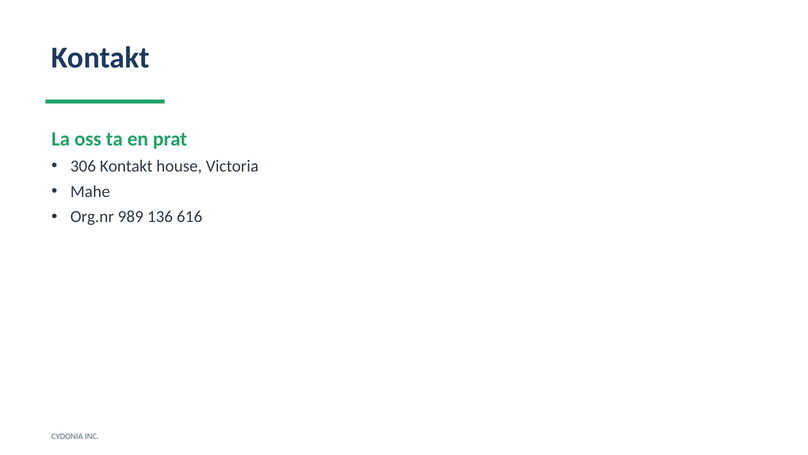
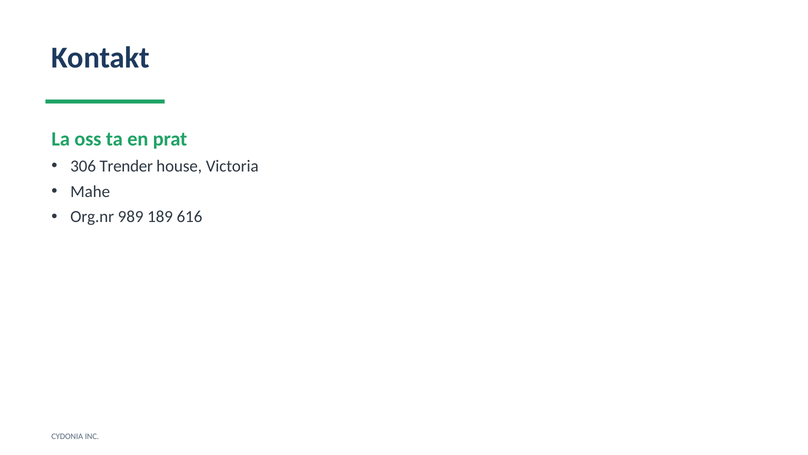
306 Kontakt: Kontakt -> Trender
136: 136 -> 189
